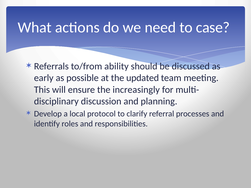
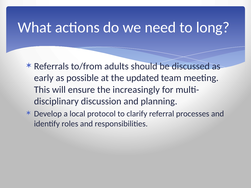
case: case -> long
ability: ability -> adults
